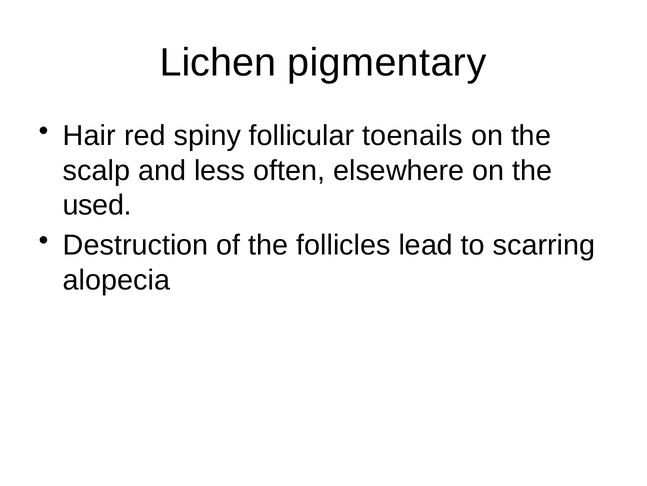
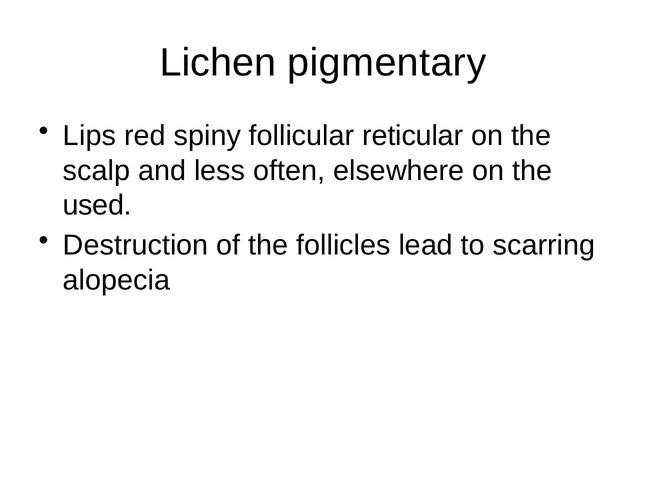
Hair: Hair -> Lips
toenails: toenails -> reticular
